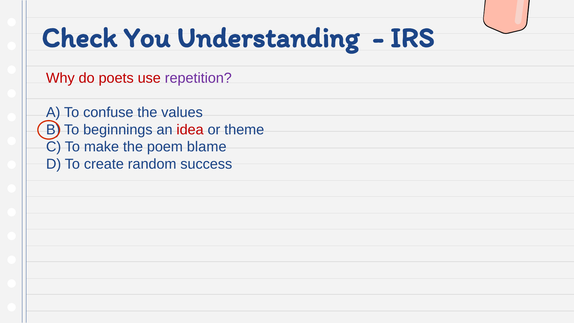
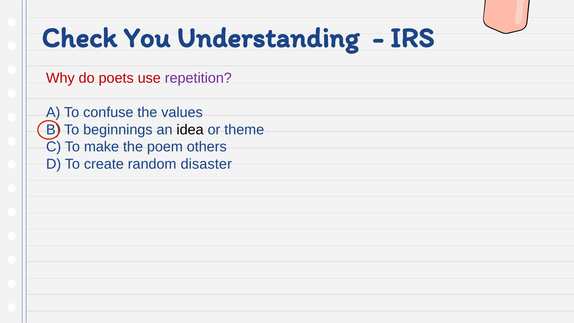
idea colour: red -> black
blame: blame -> others
success: success -> disaster
